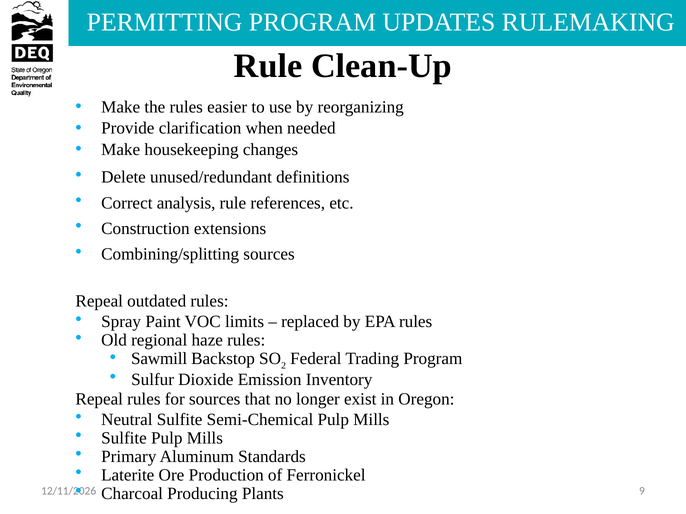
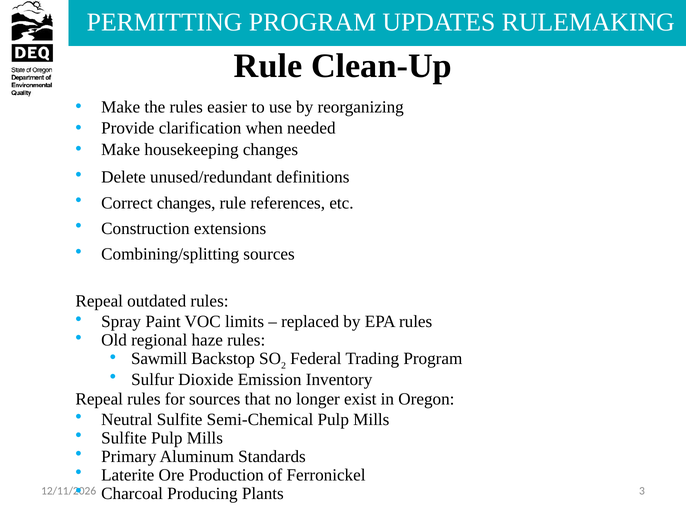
Correct analysis: analysis -> changes
9: 9 -> 3
